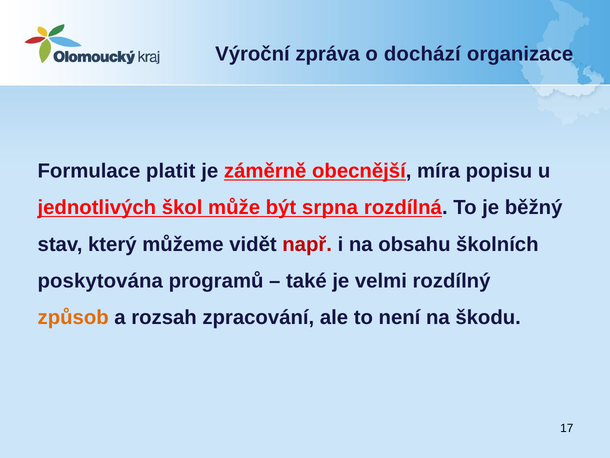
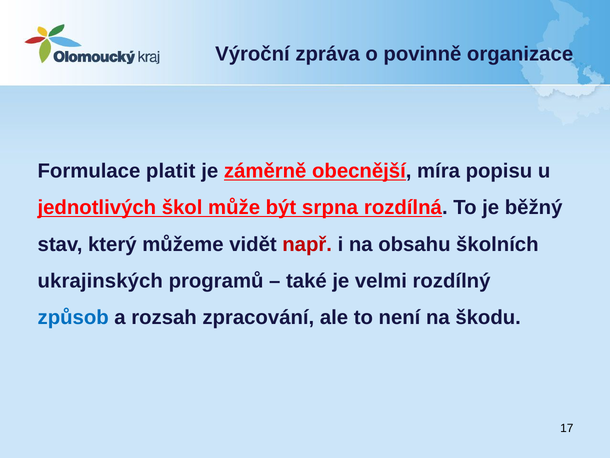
dochází: dochází -> povinně
poskytována: poskytována -> ukrajinských
způsob colour: orange -> blue
